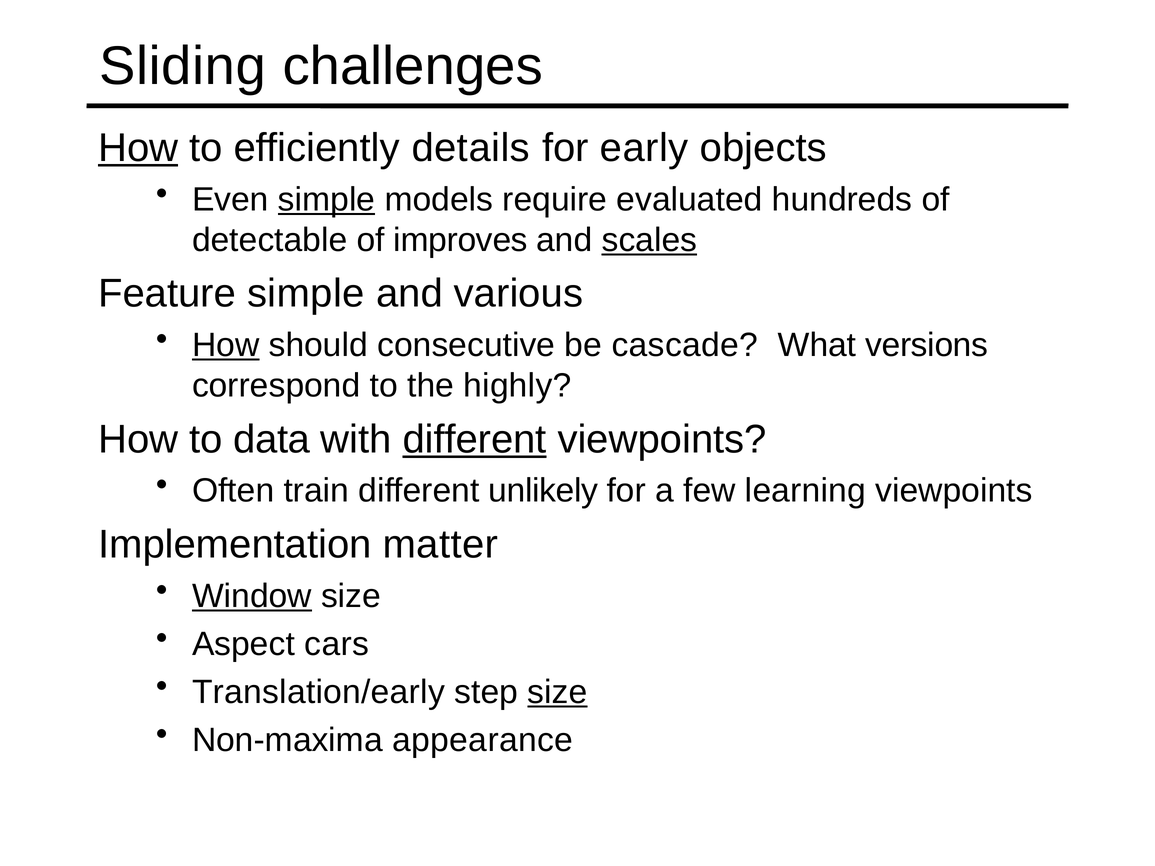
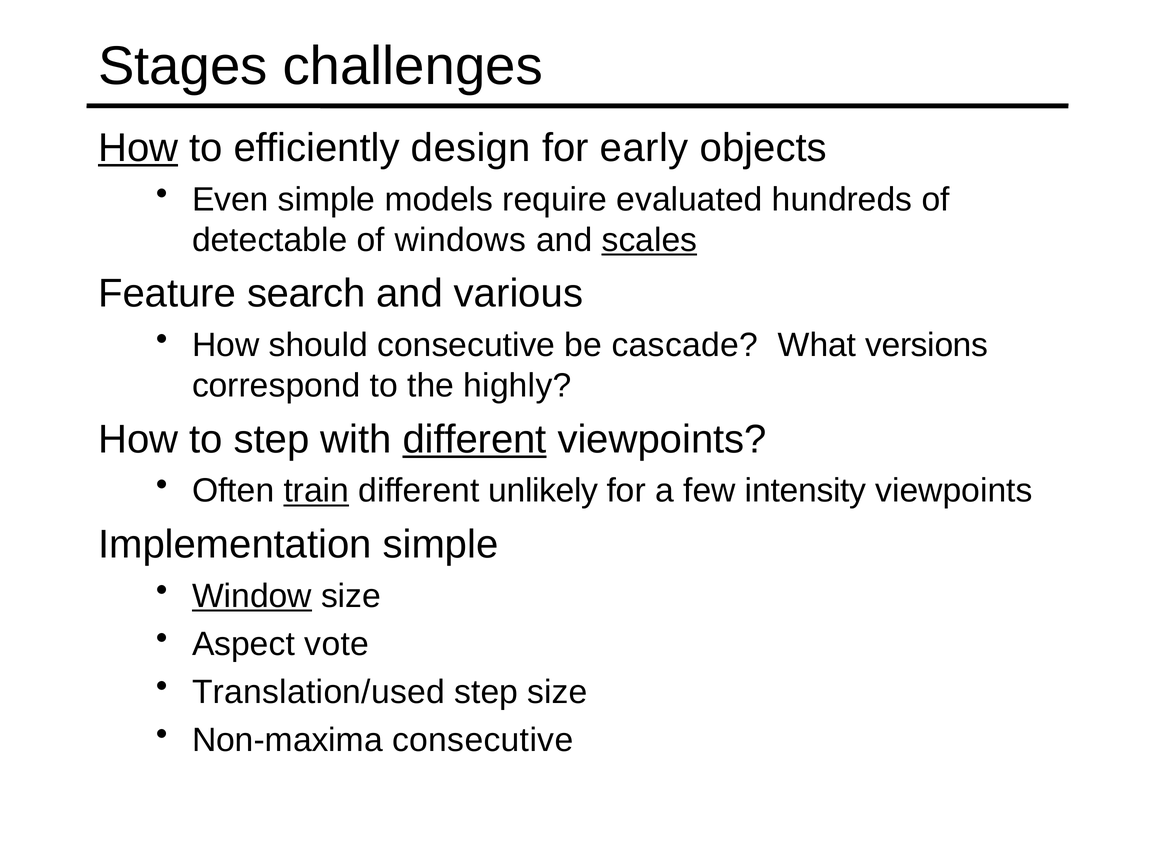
Sliding: Sliding -> Stages
details: details -> design
simple at (327, 200) underline: present -> none
improves: improves -> windows
Feature simple: simple -> search
How at (226, 345) underline: present -> none
to data: data -> step
train underline: none -> present
learning: learning -> intensity
Implementation matter: matter -> simple
cars: cars -> vote
Translation/early: Translation/early -> Translation/used
size at (557, 692) underline: present -> none
Non-maxima appearance: appearance -> consecutive
